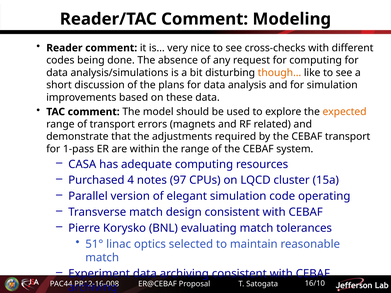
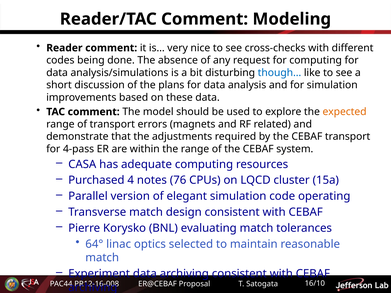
though… colour: orange -> blue
1-pass: 1-pass -> 4-pass
97: 97 -> 76
51°: 51° -> 64°
